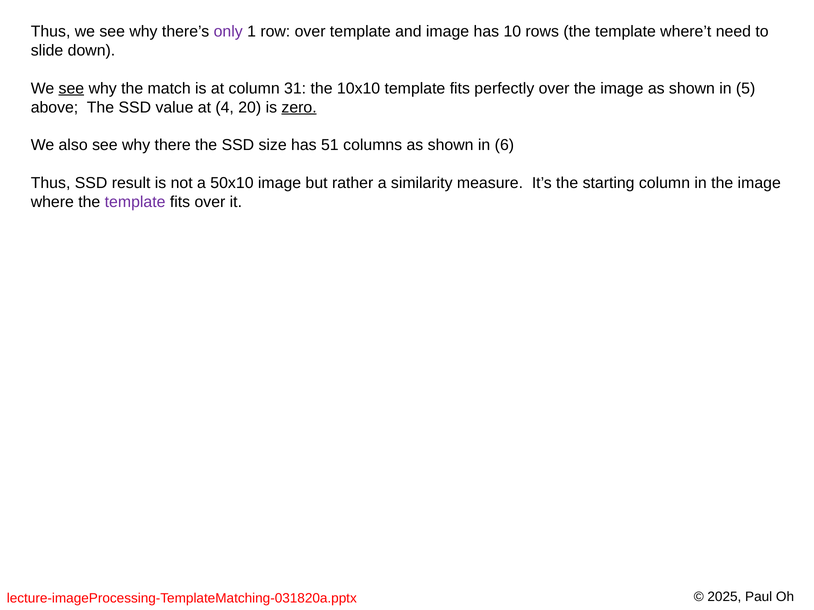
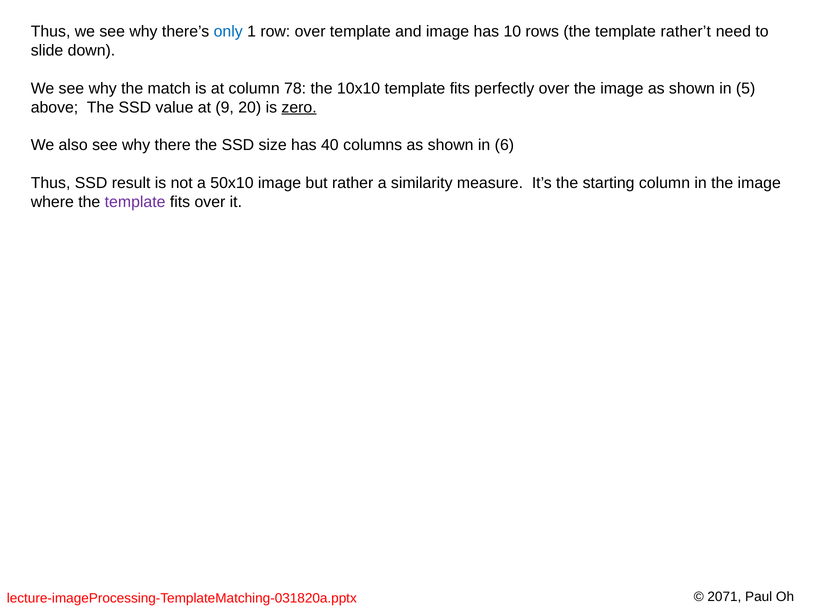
only colour: purple -> blue
where’t: where’t -> rather’t
see at (71, 88) underline: present -> none
31: 31 -> 78
4: 4 -> 9
51: 51 -> 40
2025: 2025 -> 2071
